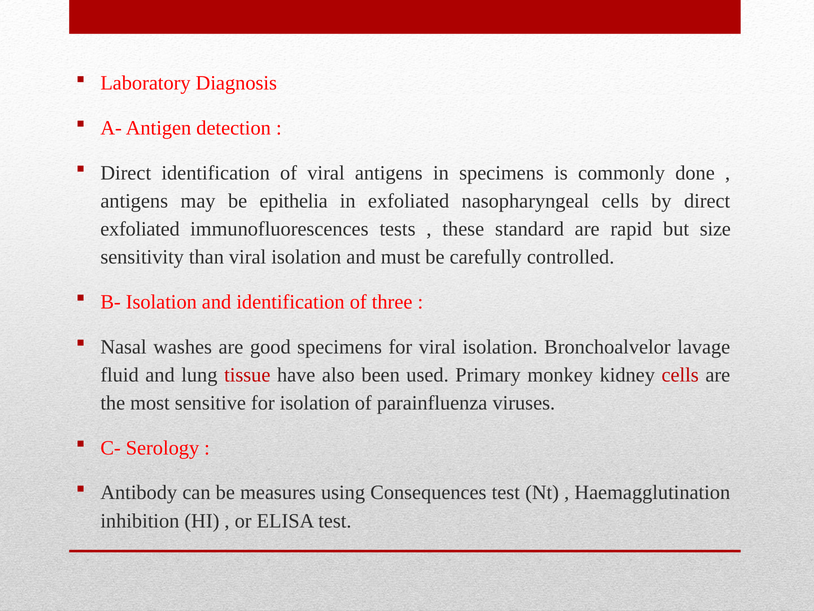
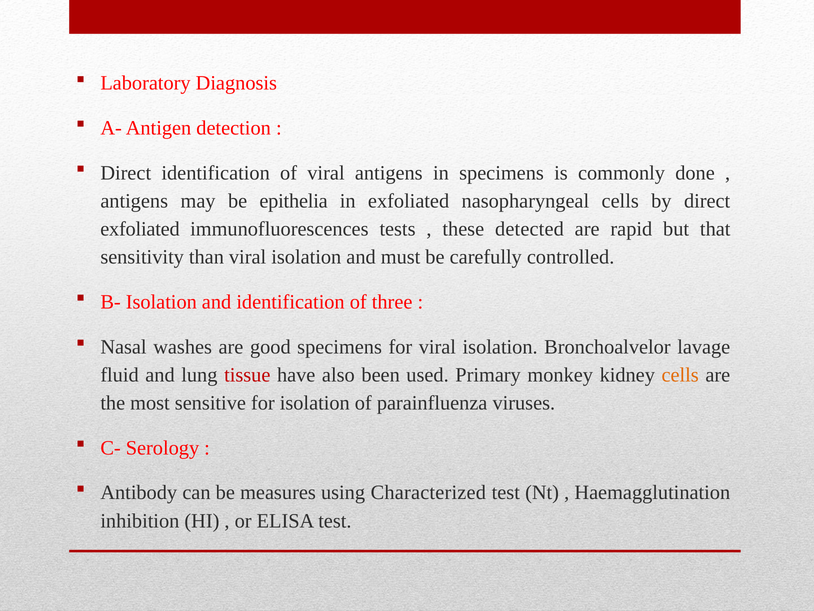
standard: standard -> detected
size: size -> that
cells at (680, 375) colour: red -> orange
Consequences: Consequences -> Characterized
